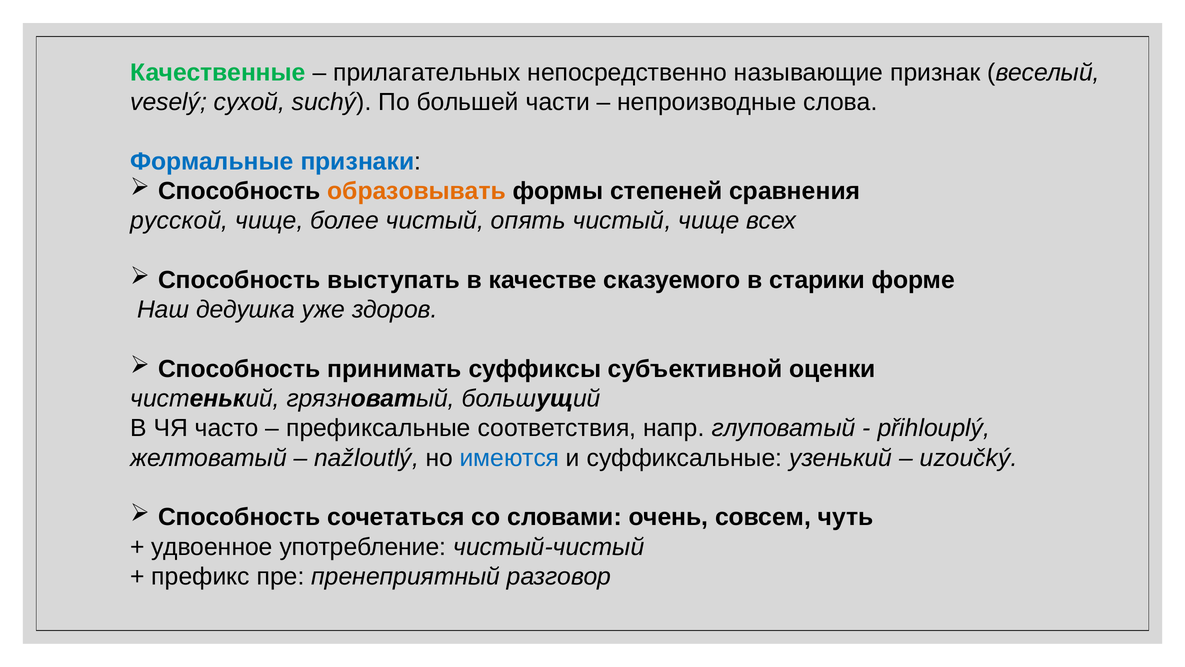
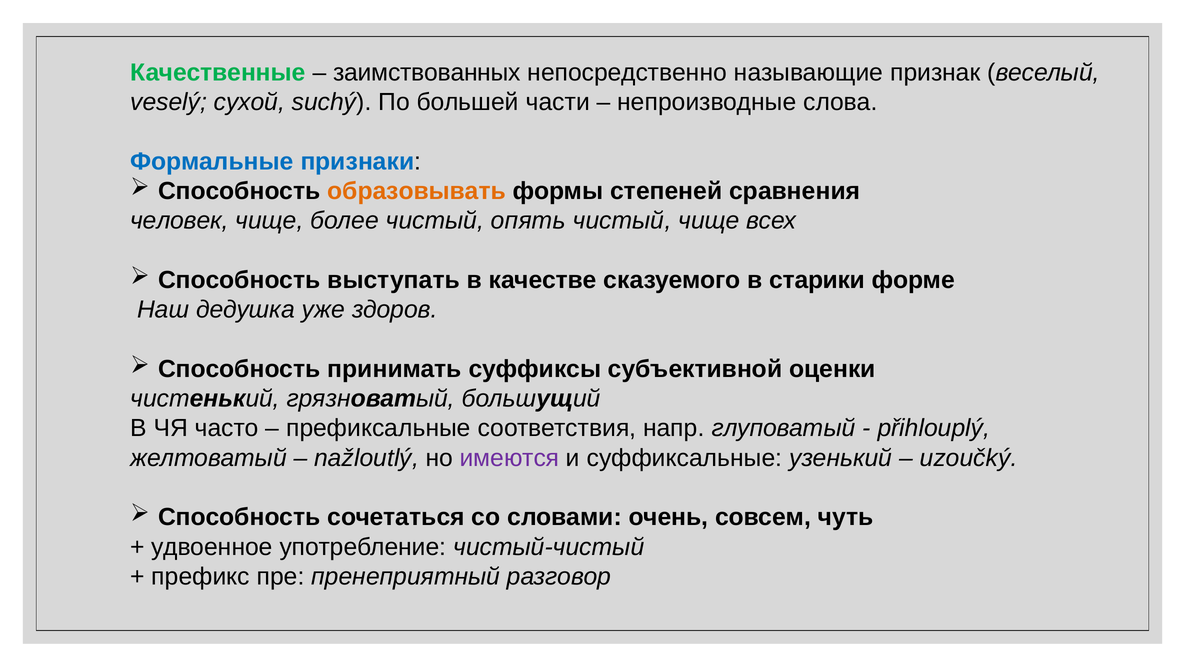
прилагательных: прилагательных -> заимствованных
русской: русской -> человек
имеются colour: blue -> purple
